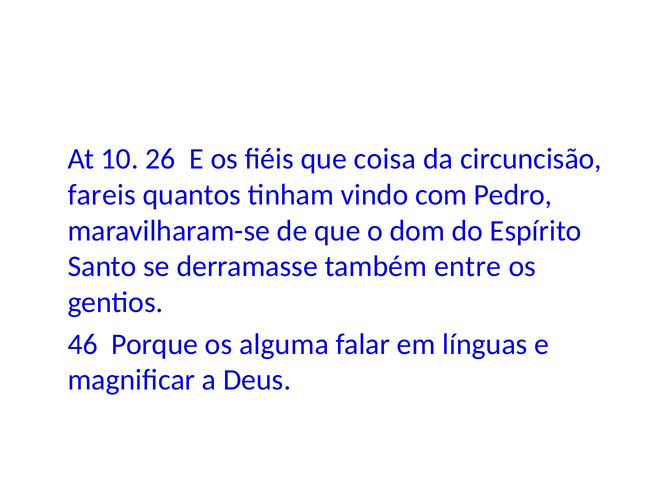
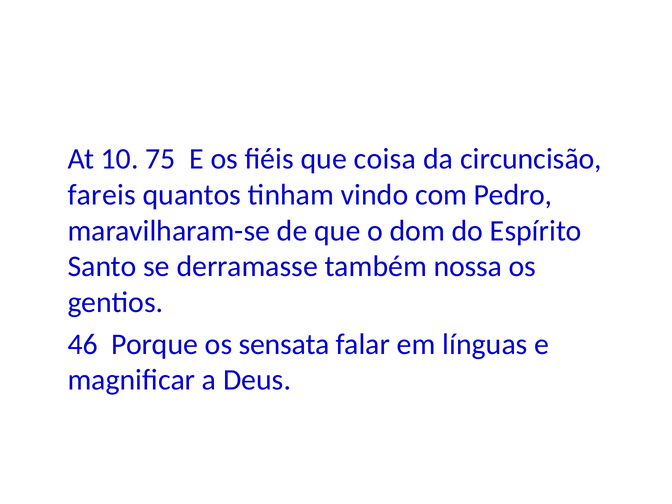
26: 26 -> 75
entre: entre -> nossa
alguma: alguma -> sensata
